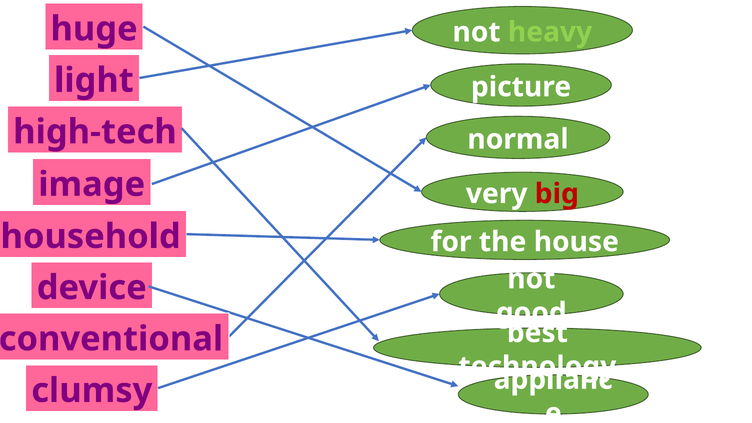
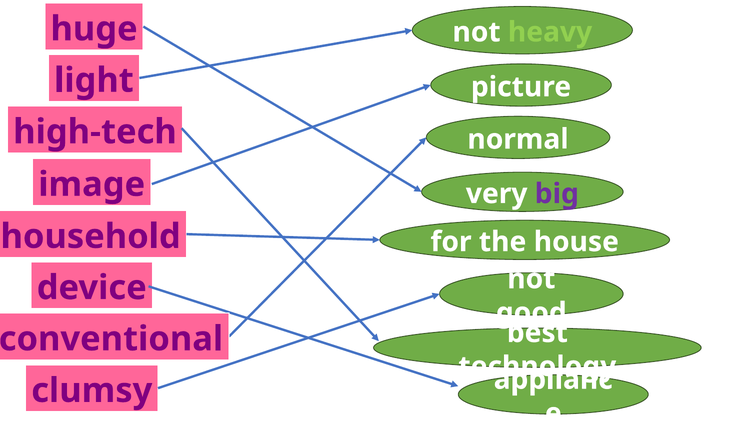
big colour: red -> purple
